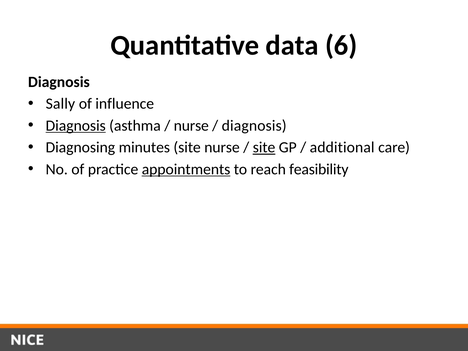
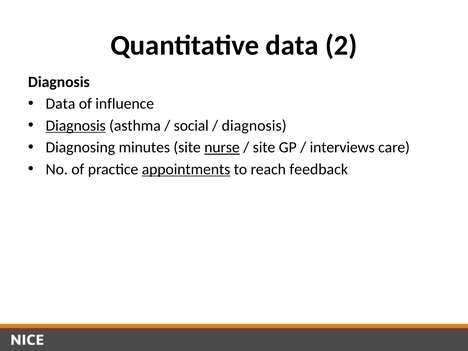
6: 6 -> 2
Sally at (60, 104): Sally -> Data
nurse at (191, 126): nurse -> social
nurse at (222, 147) underline: none -> present
site at (264, 147) underline: present -> none
additional: additional -> interviews
feasibility: feasibility -> feedback
